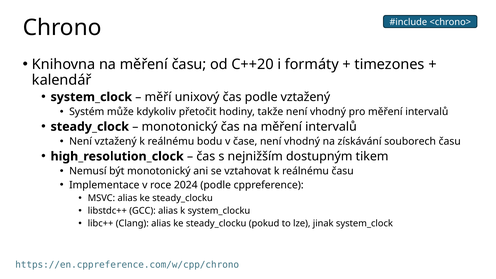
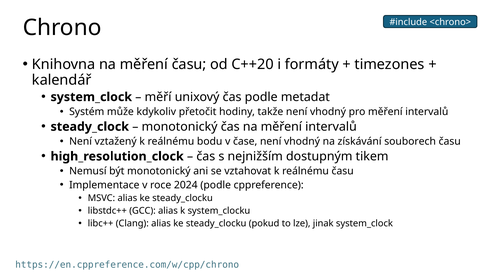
podle vztažený: vztažený -> metadat
